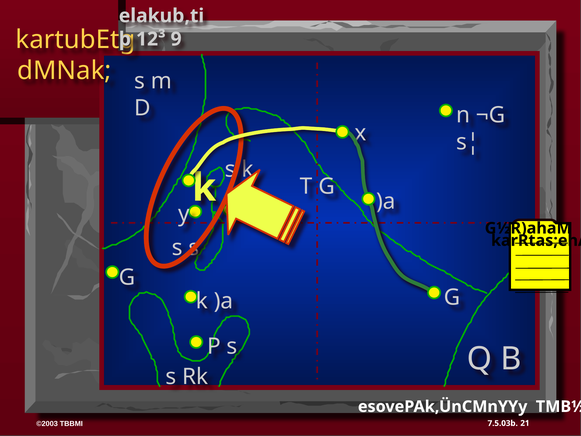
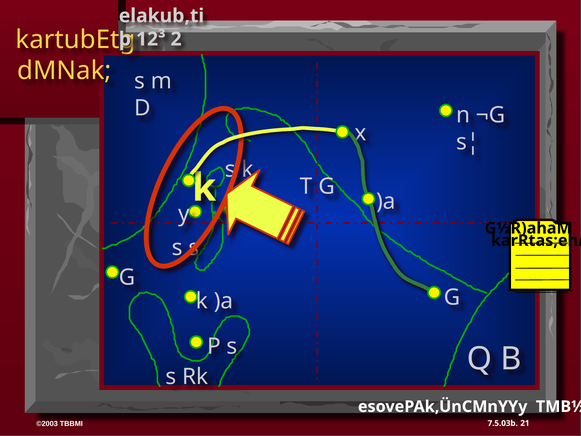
9: 9 -> 2
